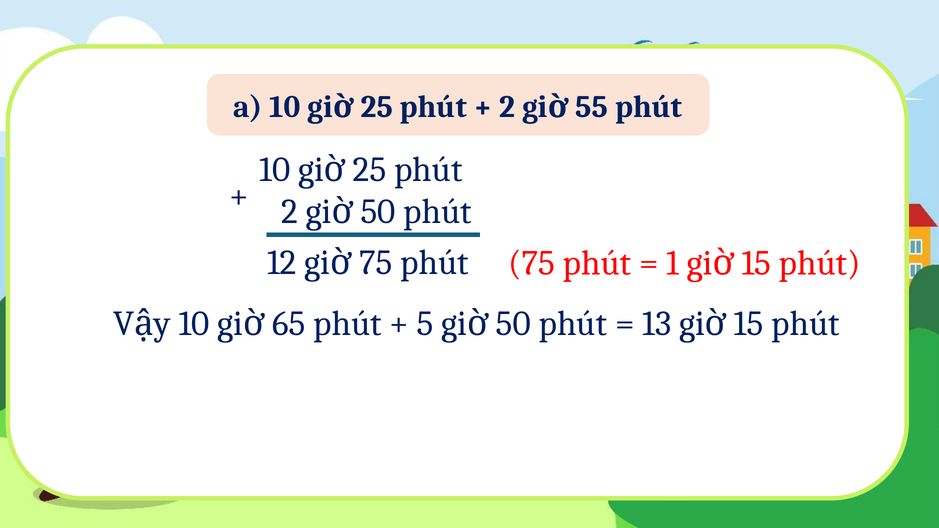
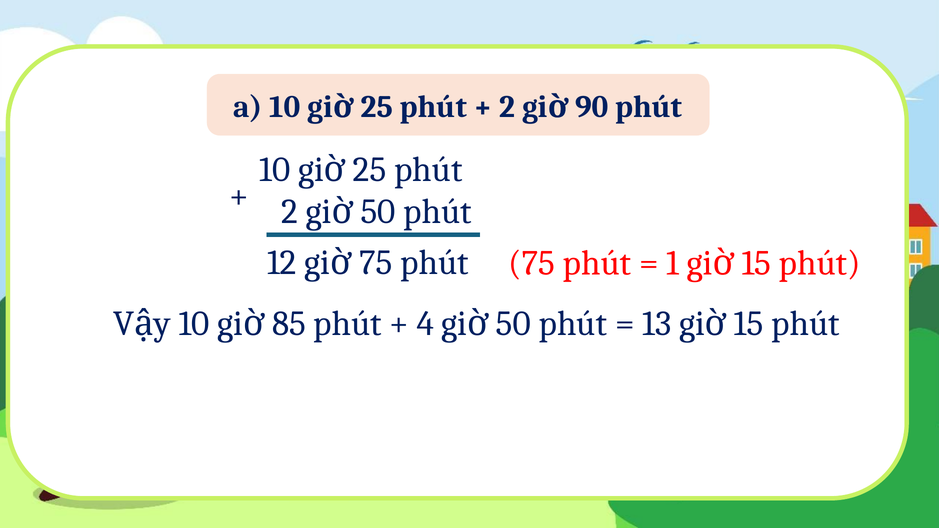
55: 55 -> 90
65: 65 -> 85
5: 5 -> 4
